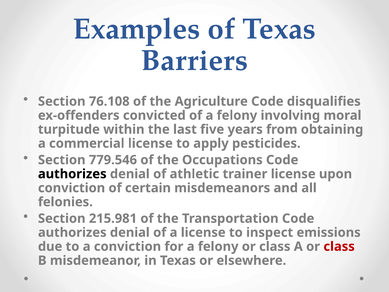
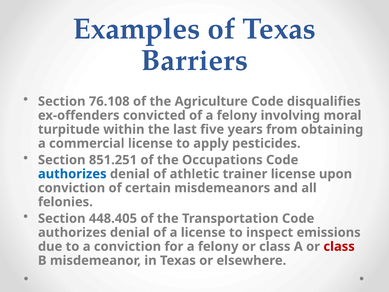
779.546: 779.546 -> 851.251
authorizes at (72, 174) colour: black -> blue
215.981: 215.981 -> 448.405
